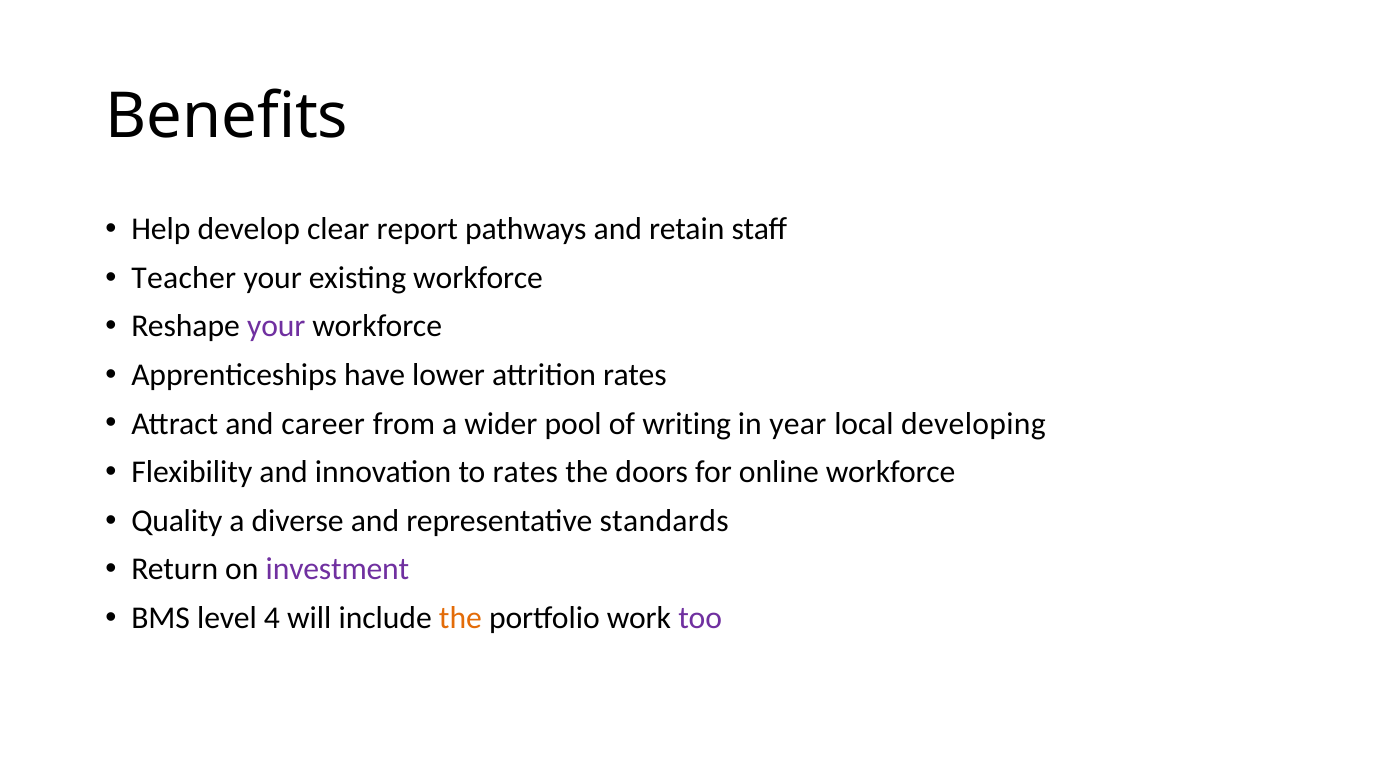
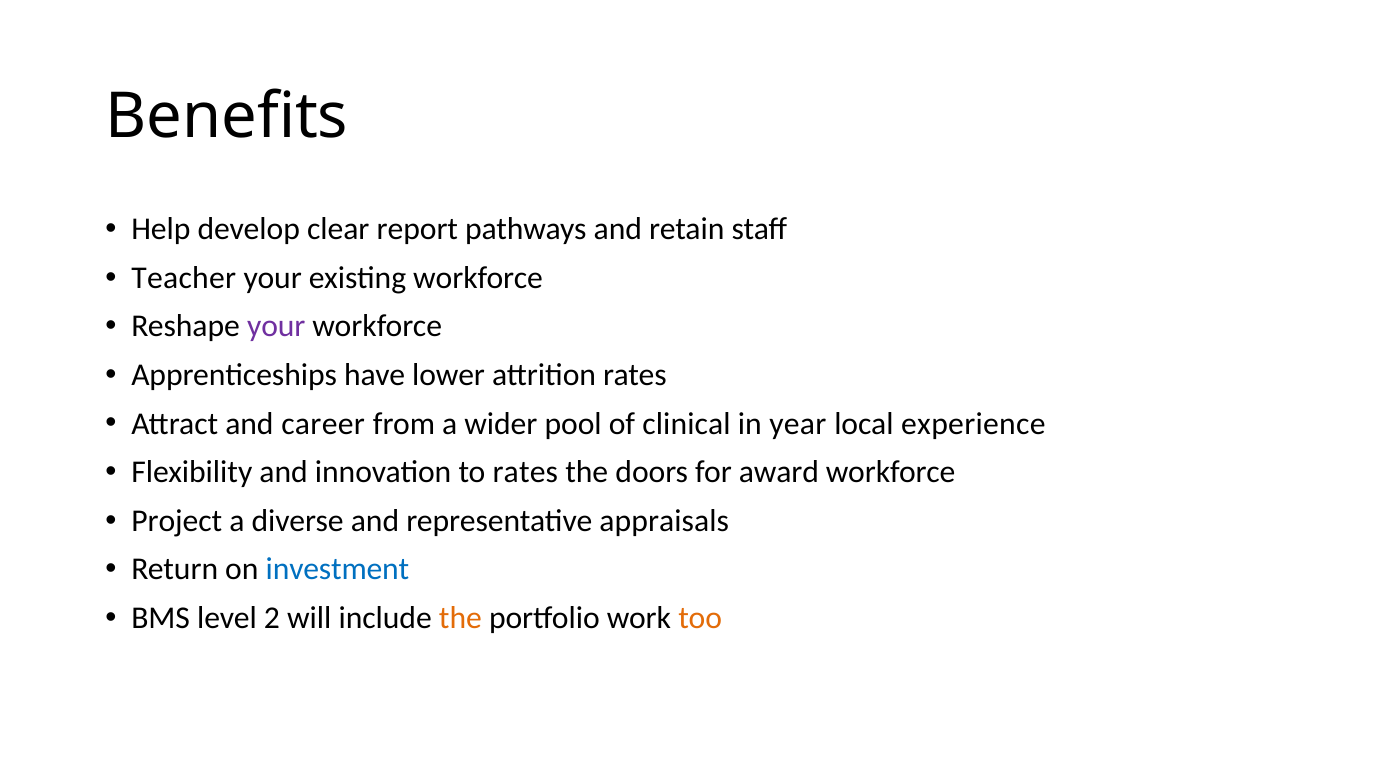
writing: writing -> clinical
developing: developing -> experience
online: online -> award
Quality: Quality -> Project
standards: standards -> appraisals
investment colour: purple -> blue
4: 4 -> 2
too colour: purple -> orange
